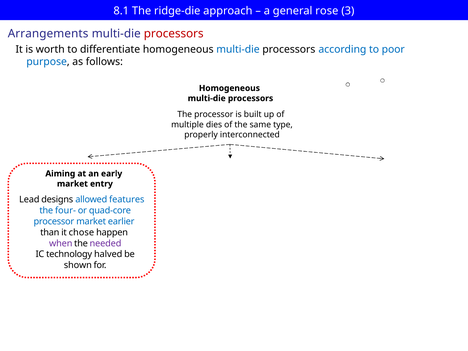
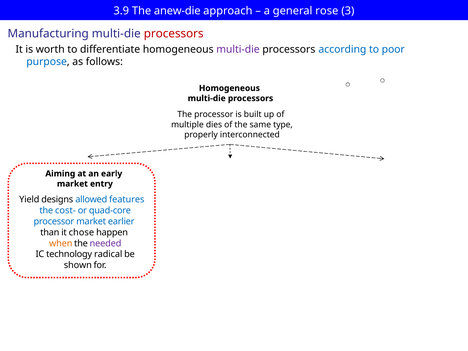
8.1: 8.1 -> 3.9
ridge-die: ridge-die -> anew-die
Arrangements: Arrangements -> Manufacturing
multi-die at (238, 49) colour: blue -> purple
Lead: Lead -> Yield
four-: four- -> cost-
when colour: purple -> orange
halved: halved -> radical
